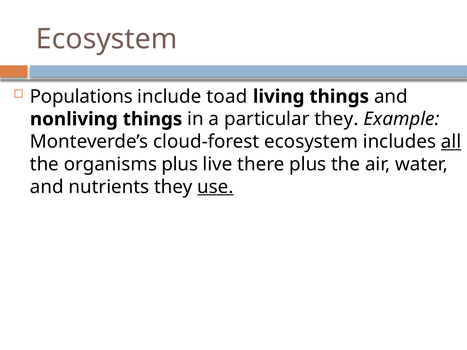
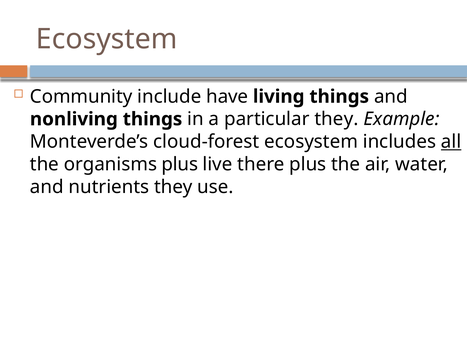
Populations: Populations -> Community
toad: toad -> have
use underline: present -> none
